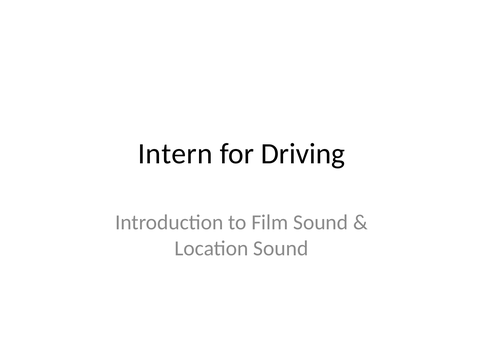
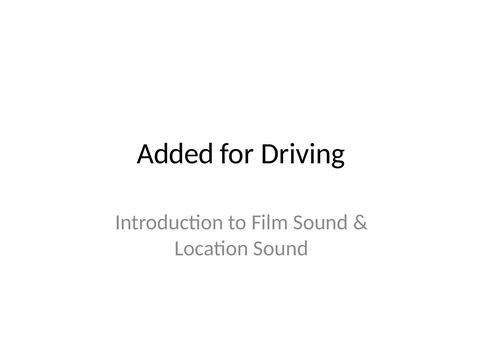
Intern: Intern -> Added
